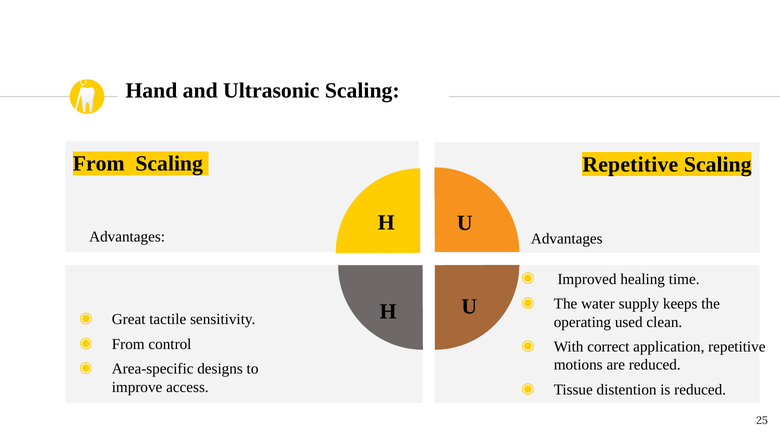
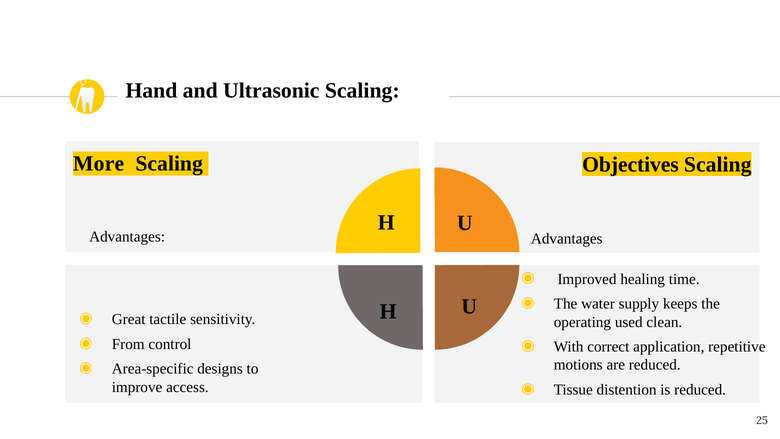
From at (99, 163): From -> More
Scaling Repetitive: Repetitive -> Objectives
